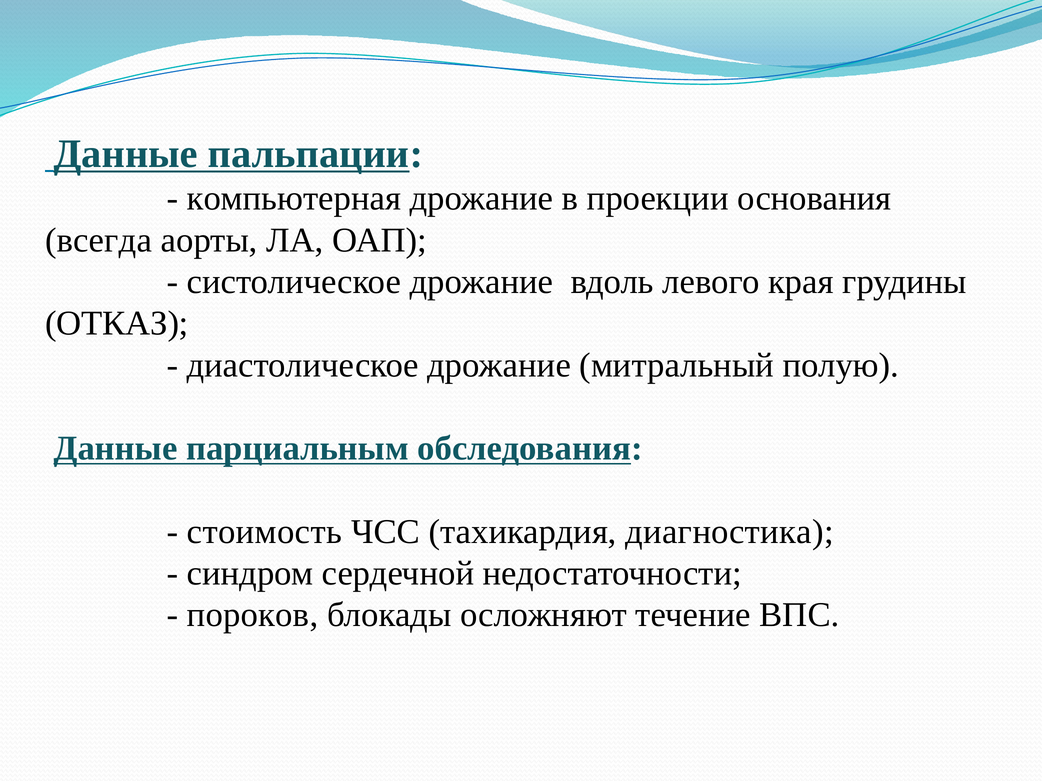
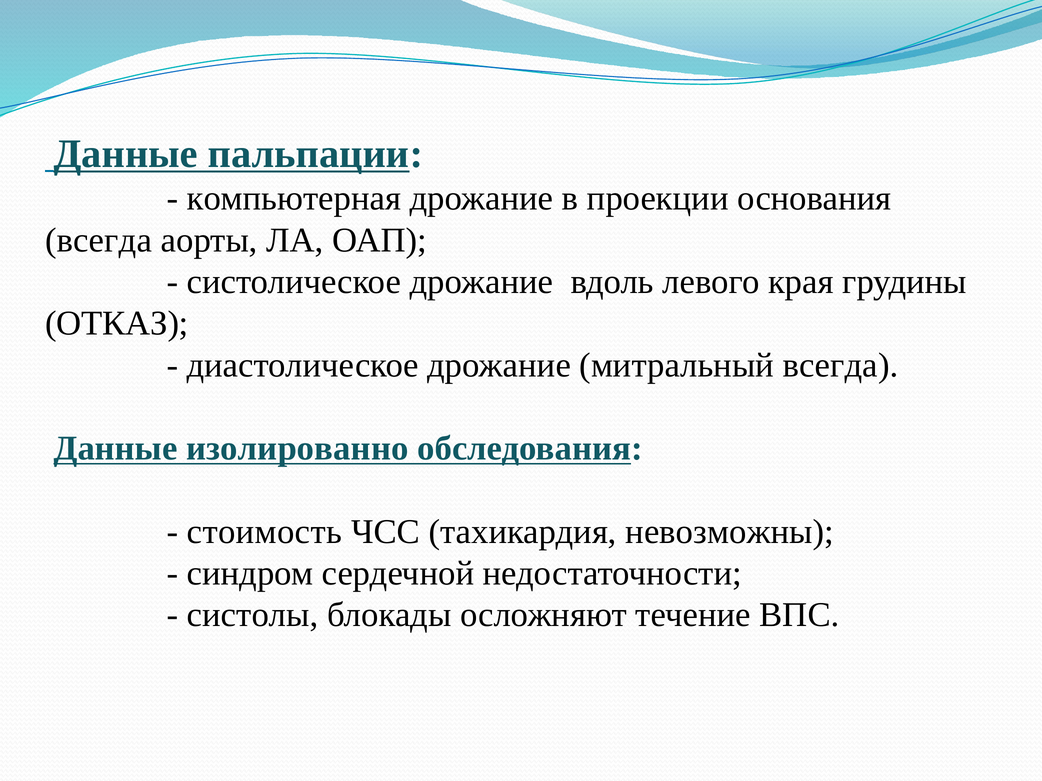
митральный полую: полую -> всегда
парциальным: парциальным -> изолированно
диагностика: диагностика -> невозможны
пороков: пороков -> систолы
